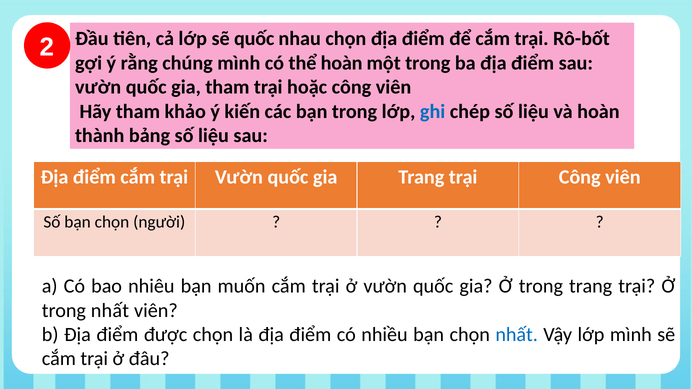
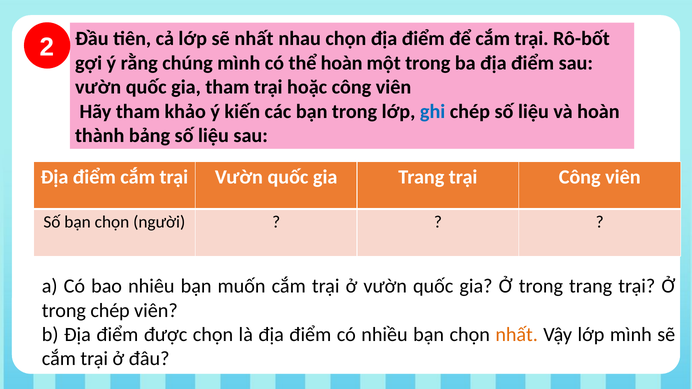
sẽ quốc: quốc -> nhất
trong nhất: nhất -> chép
nhất at (517, 335) colour: blue -> orange
